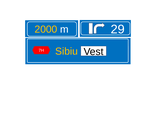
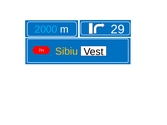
2000 colour: yellow -> light blue
